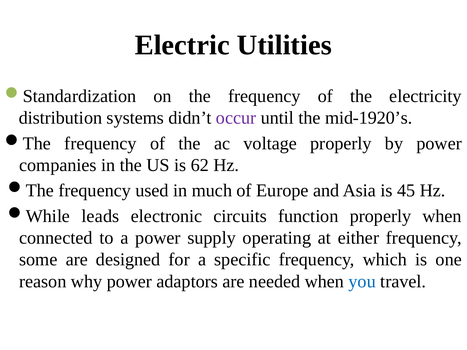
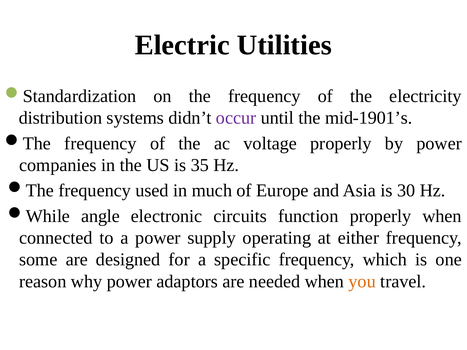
mid-1920’s: mid-1920’s -> mid-1901’s
62: 62 -> 35
45: 45 -> 30
leads: leads -> angle
you colour: blue -> orange
